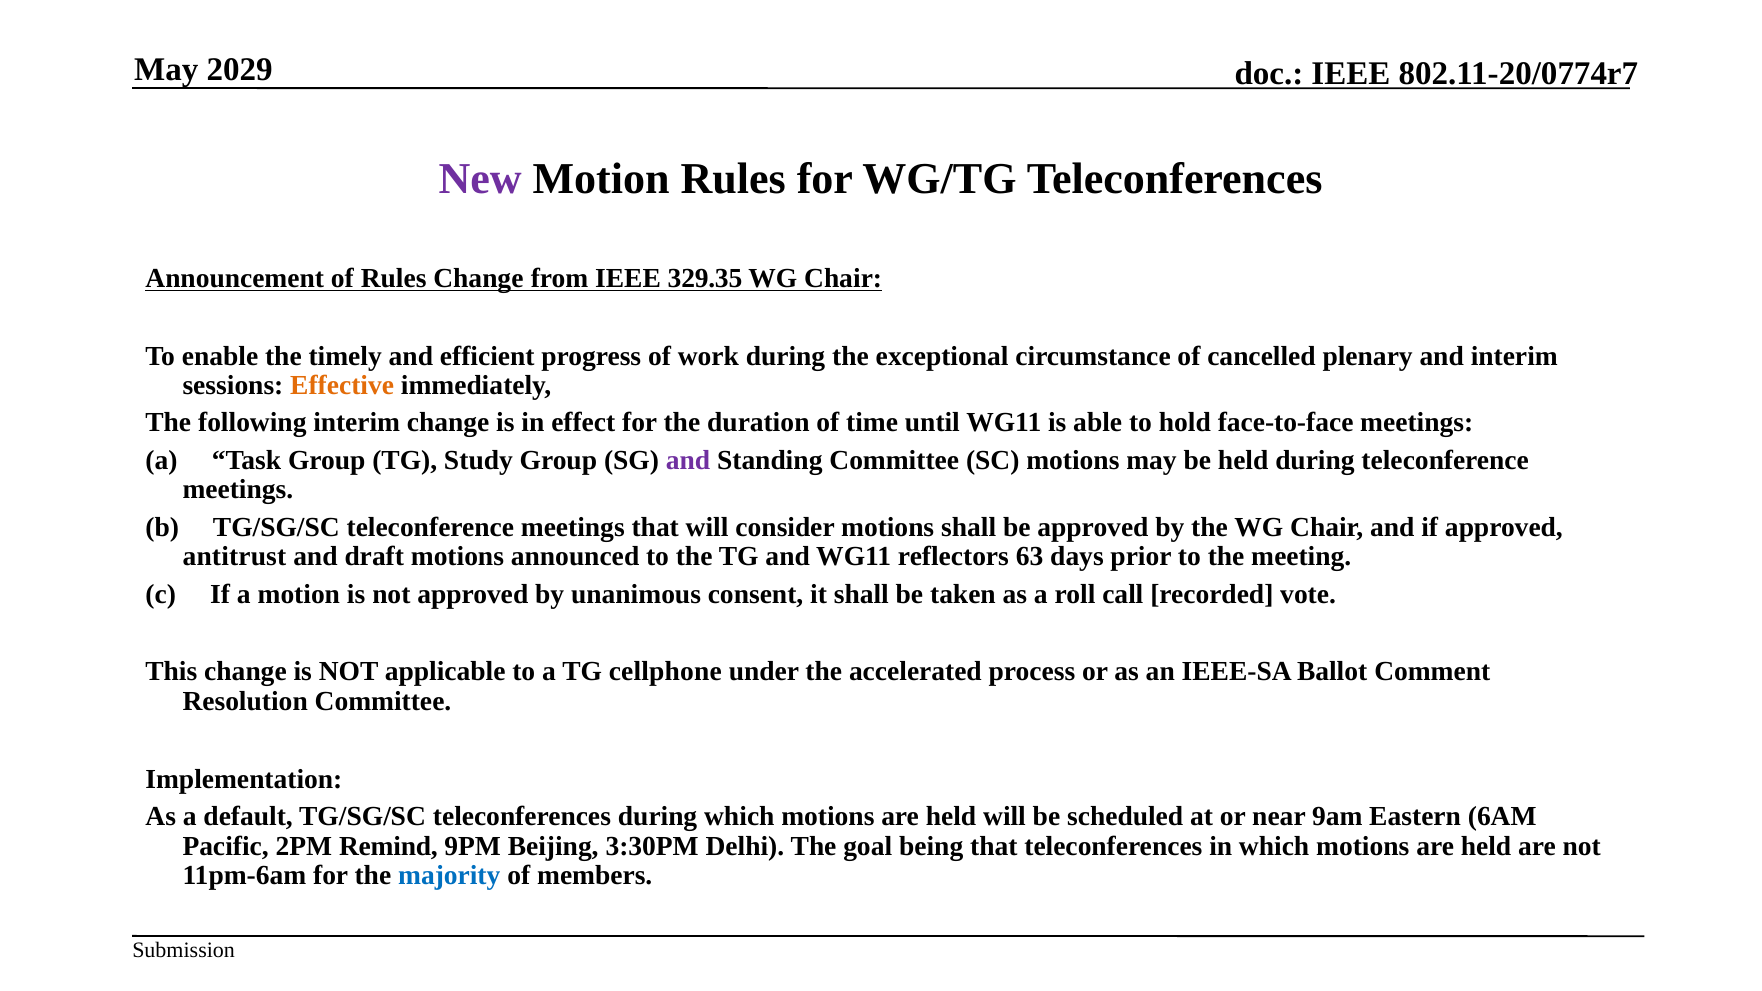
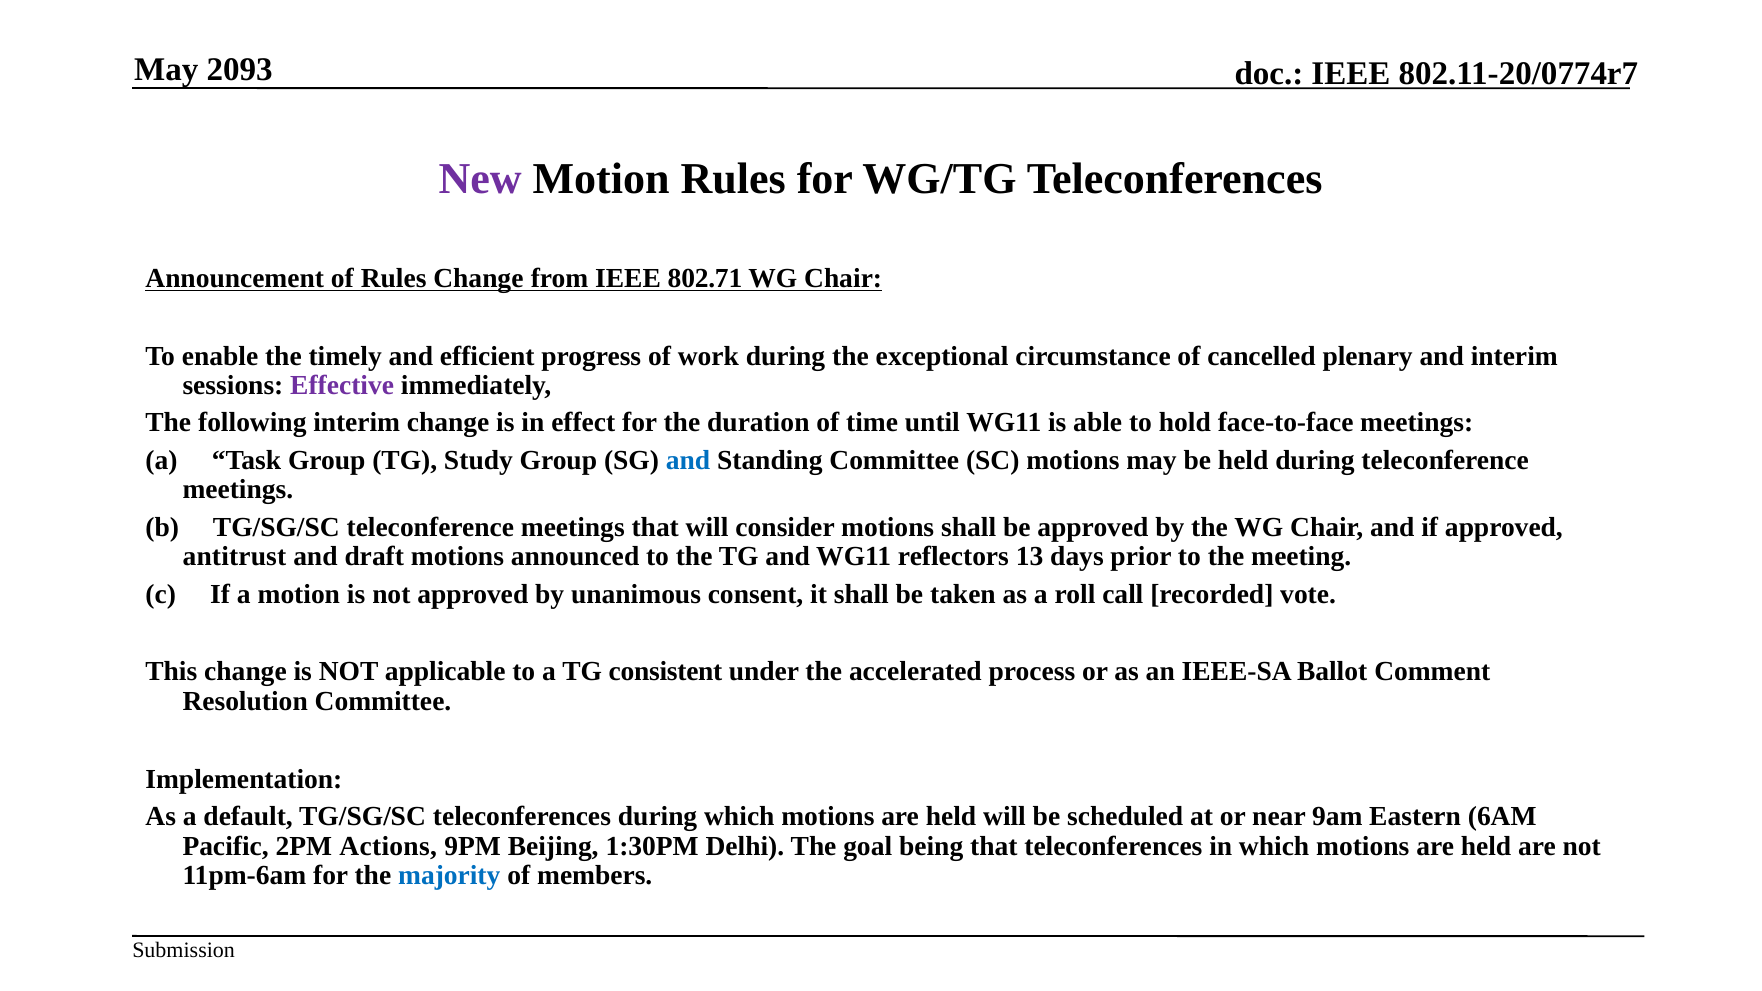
2029: 2029 -> 2093
329.35: 329.35 -> 802.71
Effective colour: orange -> purple
and at (688, 460) colour: purple -> blue
63: 63 -> 13
cellphone: cellphone -> consistent
Remind: Remind -> Actions
3:30PM: 3:30PM -> 1:30PM
